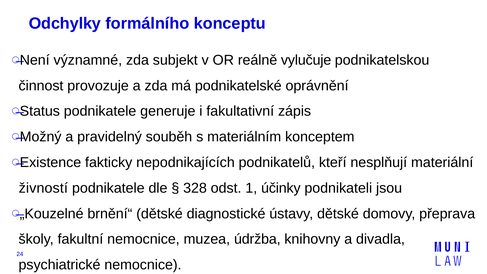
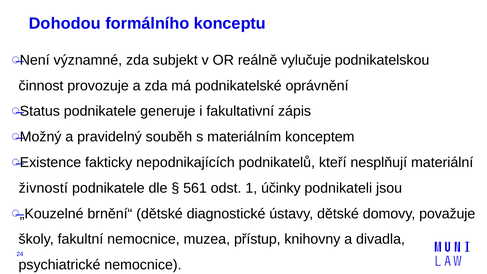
Odchylky: Odchylky -> Dohodou
328: 328 -> 561
přeprava: přeprava -> považuje
údržba: údržba -> přístup
